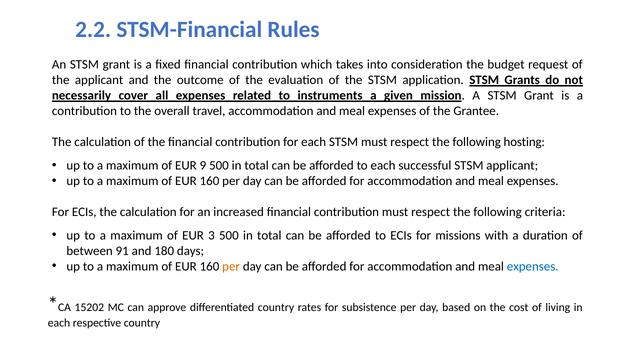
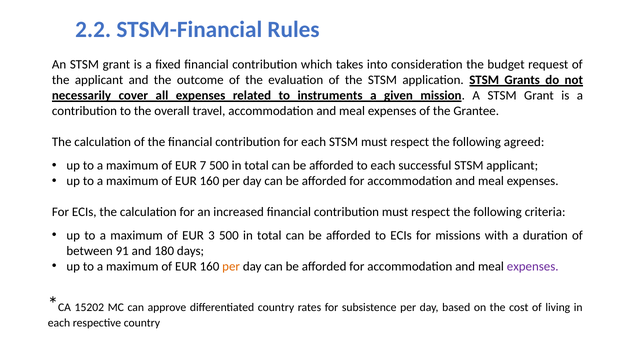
hosting: hosting -> agreed
9: 9 -> 7
expenses at (533, 266) colour: blue -> purple
